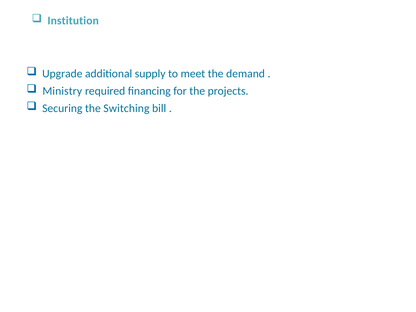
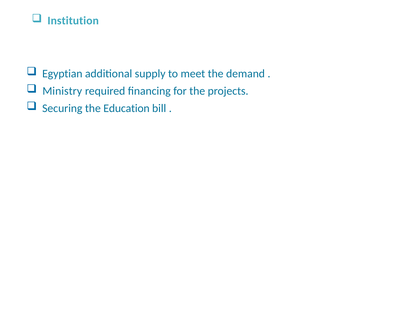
Upgrade: Upgrade -> Egyptian
Switching: Switching -> Education
